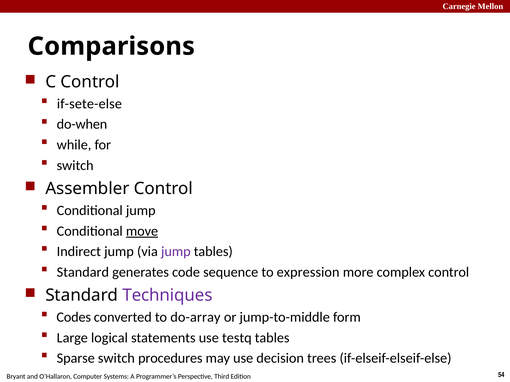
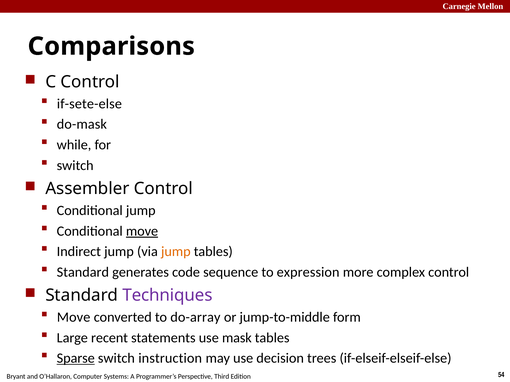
do-when: do-when -> do-mask
jump at (176, 252) colour: purple -> orange
Codes at (74, 318): Codes -> Move
logical: logical -> recent
testq: testq -> mask
Sparse underline: none -> present
procedures: procedures -> instruction
